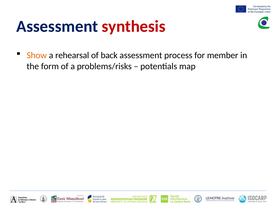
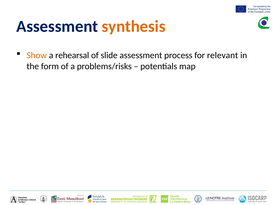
synthesis colour: red -> orange
back: back -> slide
member: member -> relevant
